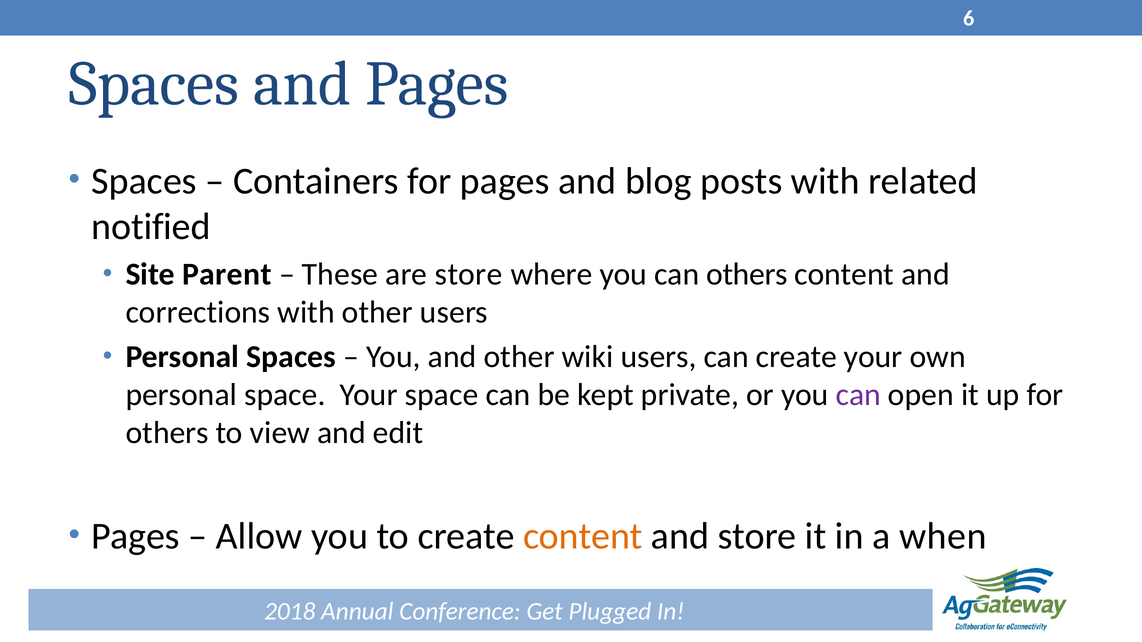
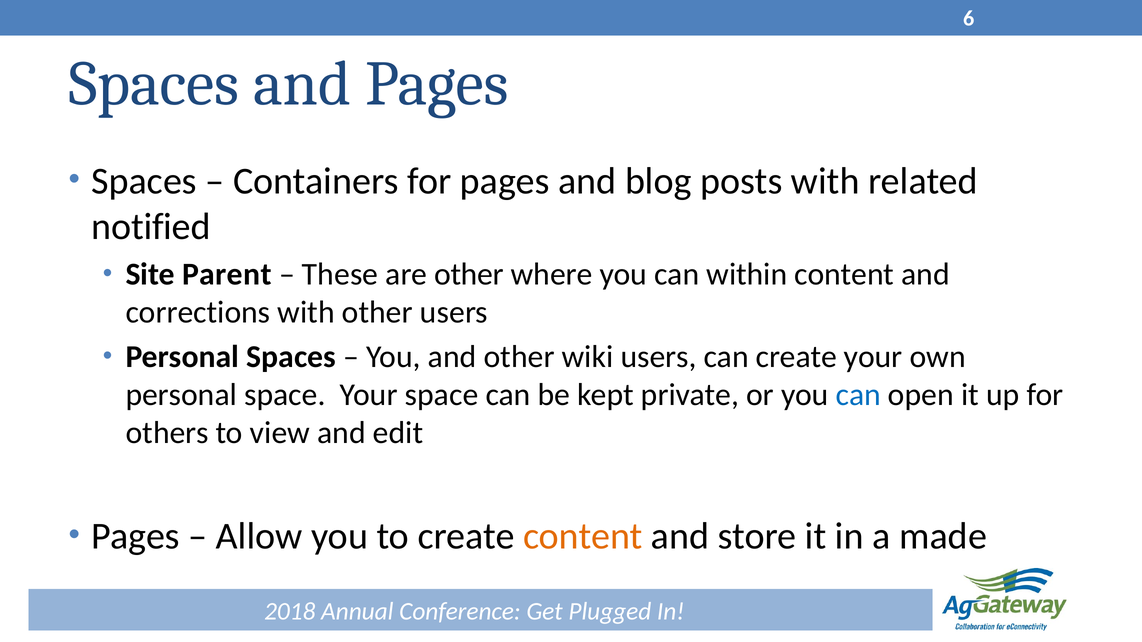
are store: store -> other
can others: others -> within
can at (858, 395) colour: purple -> blue
when: when -> made
